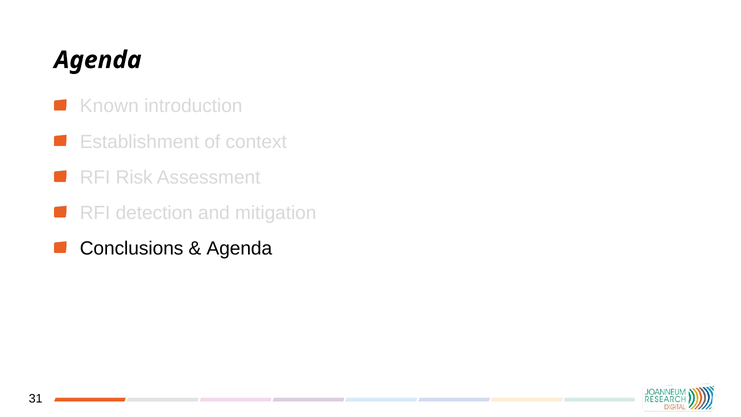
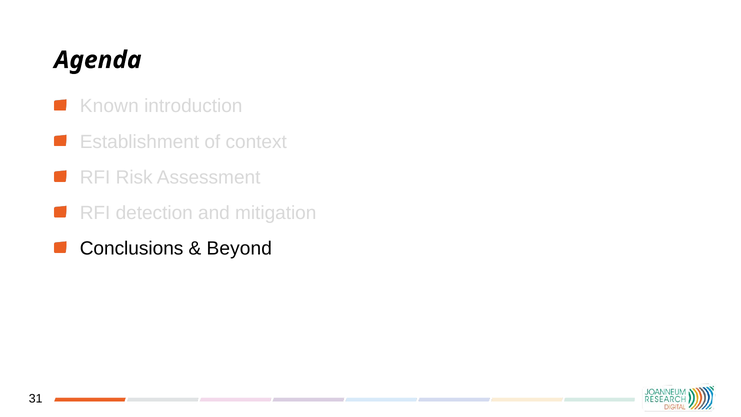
Agenda at (239, 248): Agenda -> Beyond
